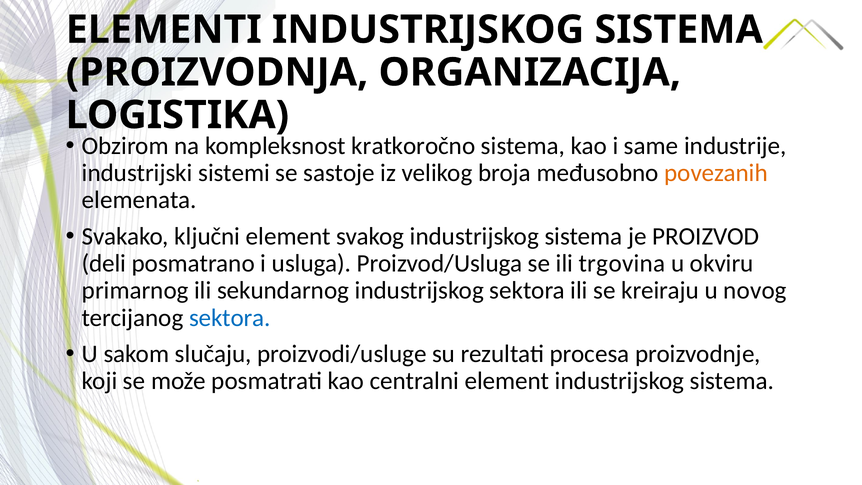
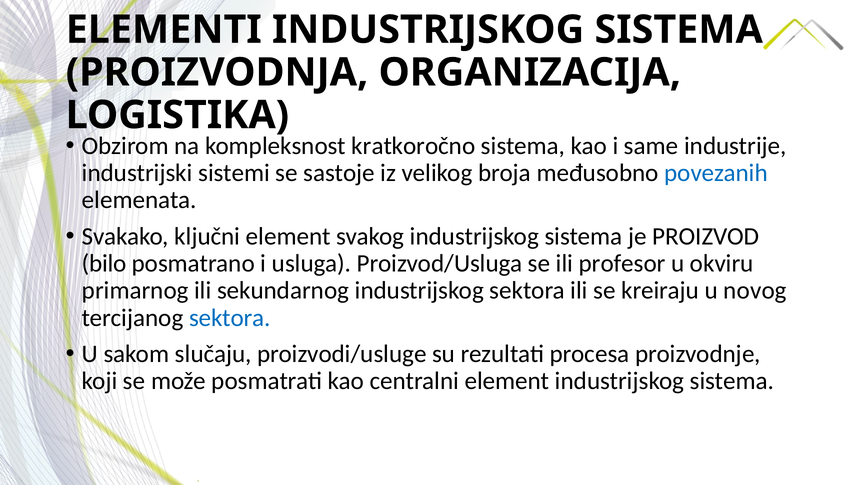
povezanih colour: orange -> blue
deli: deli -> bilo
trgovina: trgovina -> profesor
